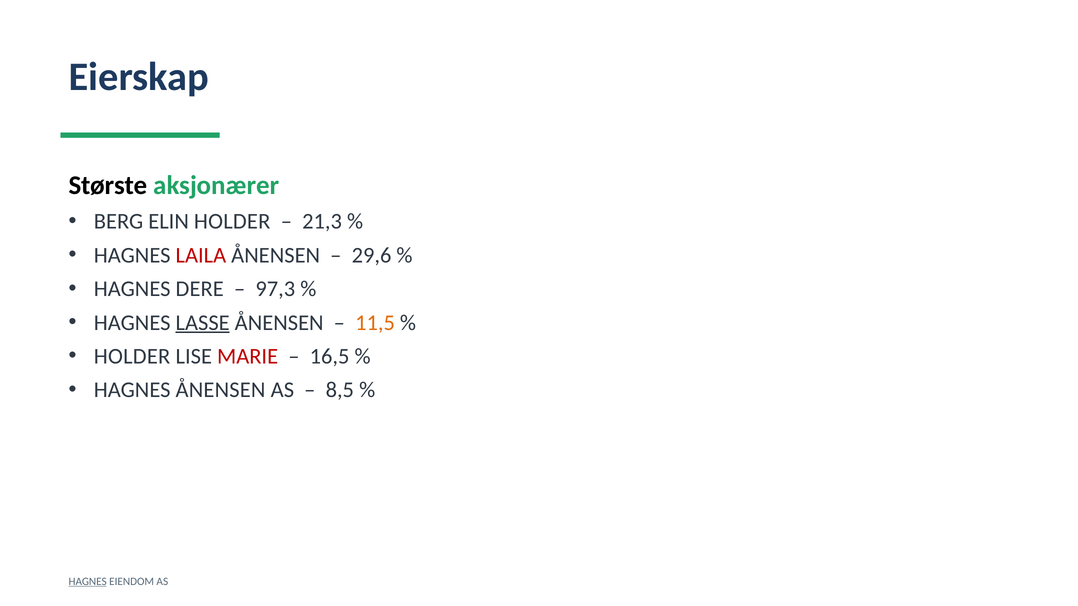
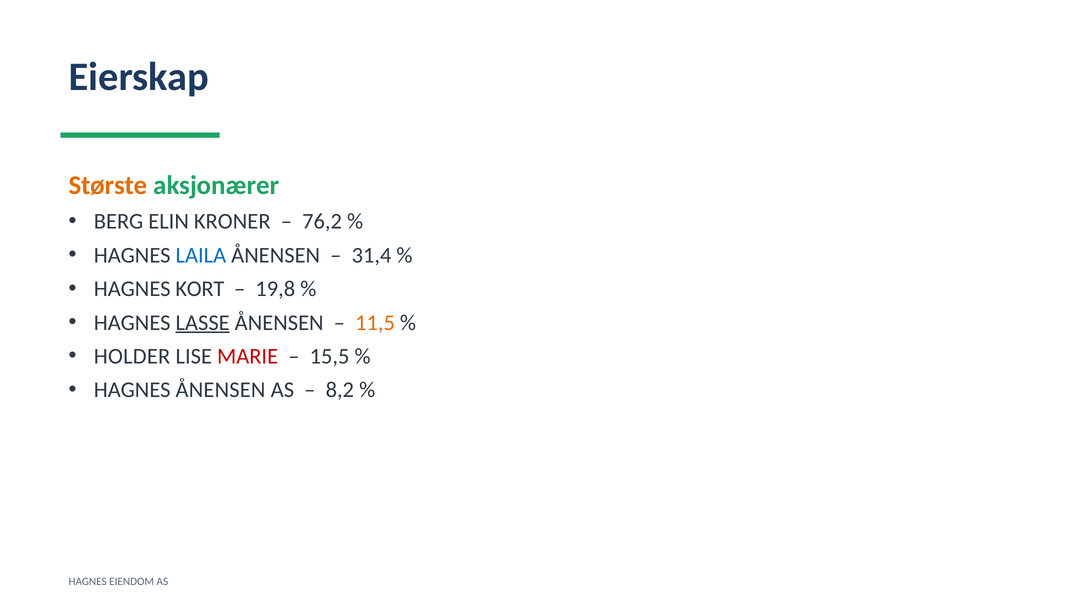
Største colour: black -> orange
ELIN HOLDER: HOLDER -> KRONER
21,3: 21,3 -> 76,2
LAILA colour: red -> blue
29,6: 29,6 -> 31,4
DERE: DERE -> KORT
97,3: 97,3 -> 19,8
16,5: 16,5 -> 15,5
8,5: 8,5 -> 8,2
HAGNES at (88, 582) underline: present -> none
